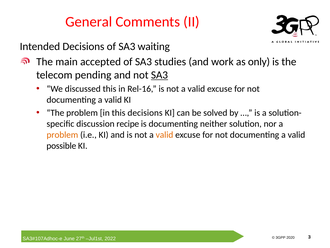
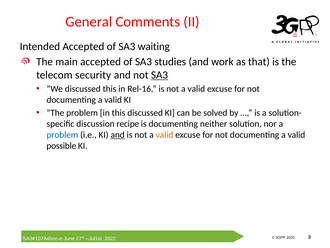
Intended Decisions: Decisions -> Accepted
only: only -> that
pending: pending -> security
this decisions: decisions -> discussed
problem at (62, 135) colour: orange -> blue
and at (118, 135) underline: none -> present
